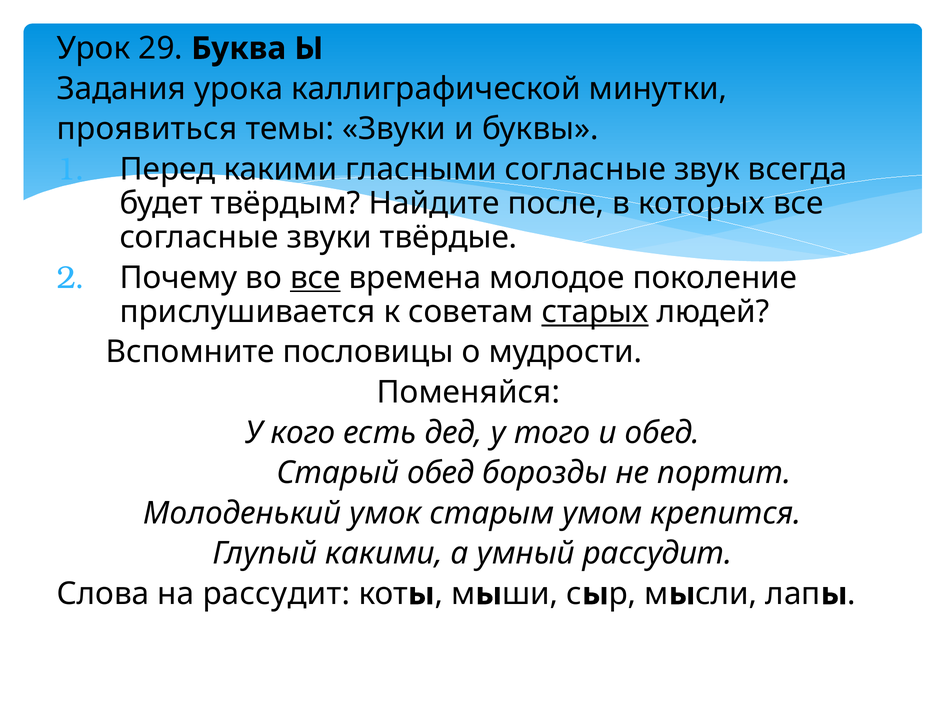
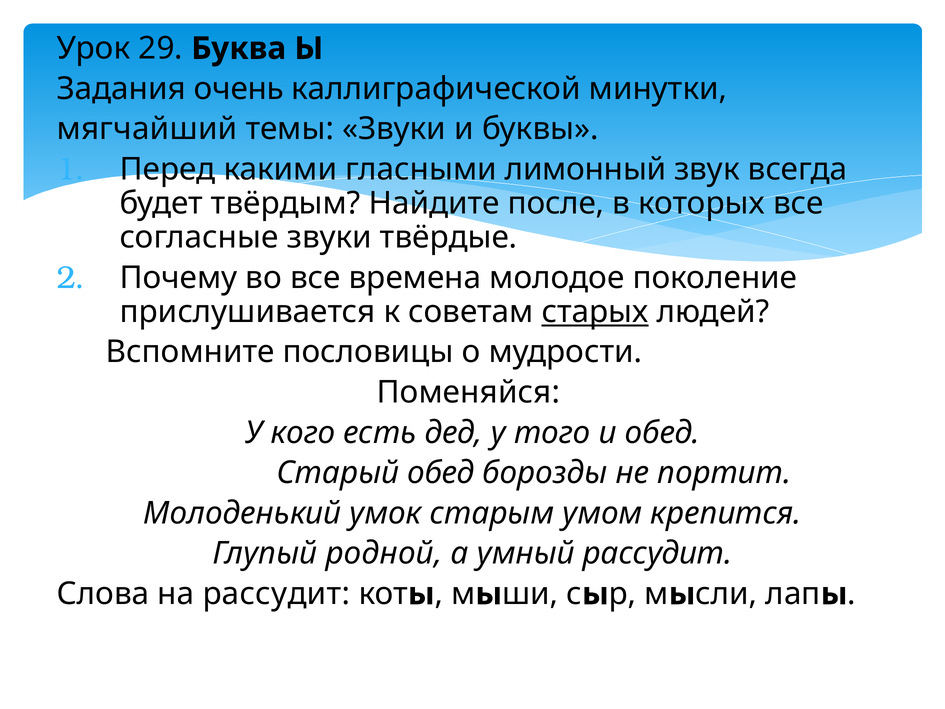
урока: урока -> очень
проявиться: проявиться -> мягчайший
гласными согласные: согласные -> лимонный
все at (315, 278) underline: present -> none
Глупый какими: какими -> родной
